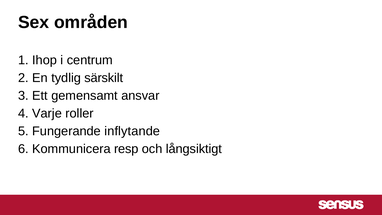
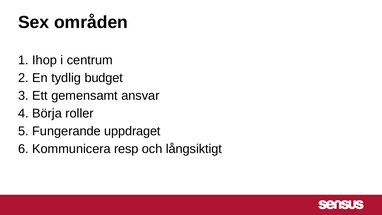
särskilt: särskilt -> budget
Varje: Varje -> Börja
inflytande: inflytande -> uppdraget
